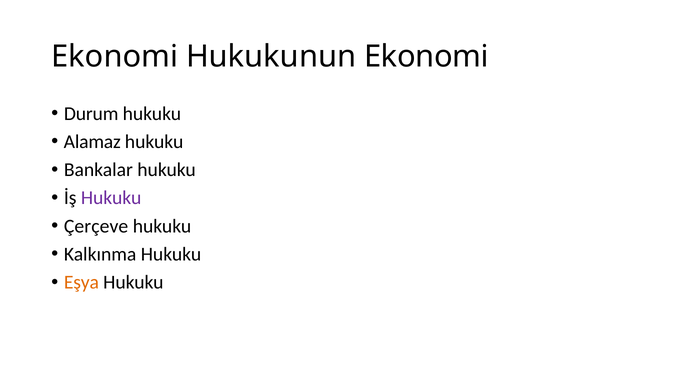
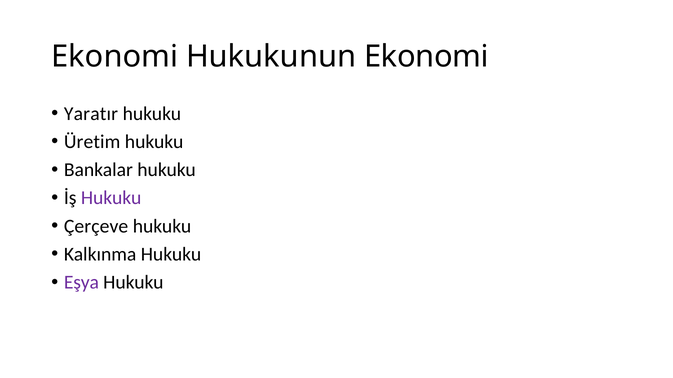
Durum: Durum -> Yaratır
Alamaz: Alamaz -> Üretim
Eşya colour: orange -> purple
